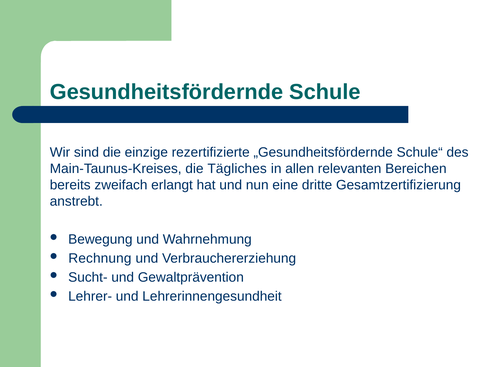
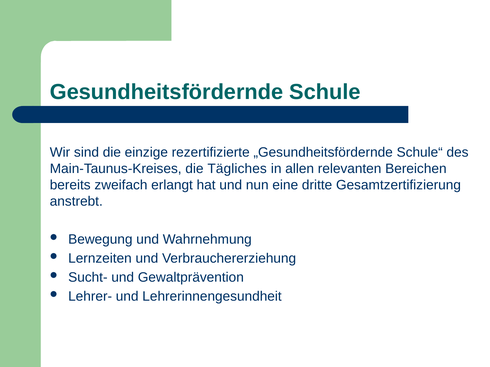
Rechnung: Rechnung -> Lernzeiten
